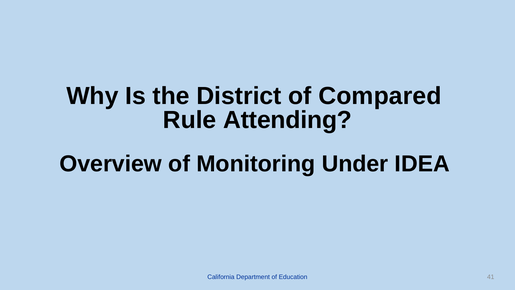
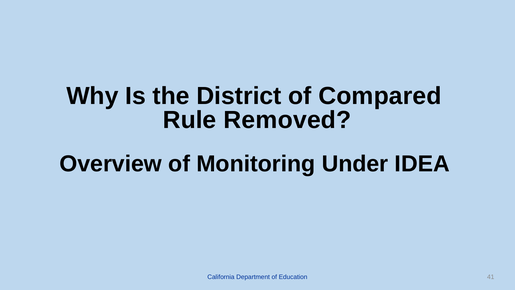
Attending: Attending -> Removed
